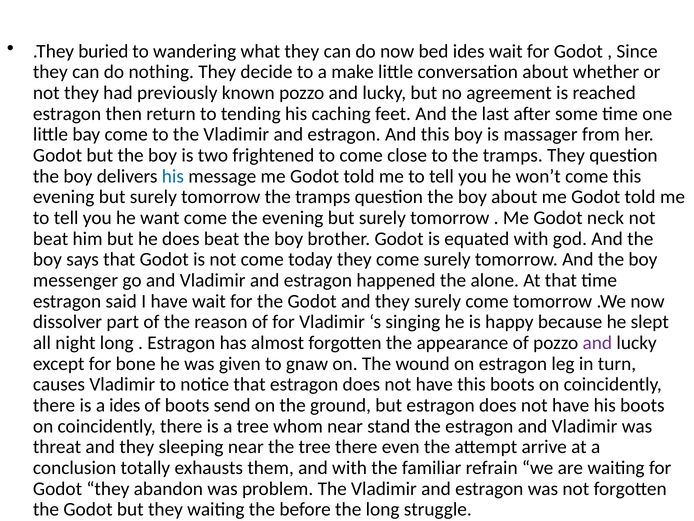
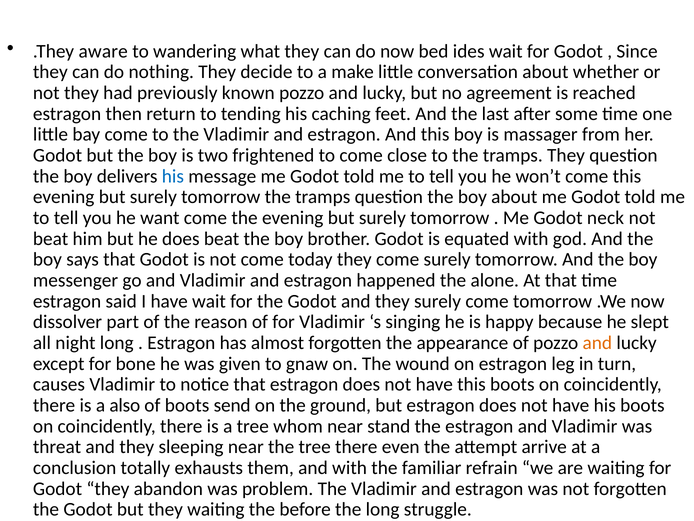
buried: buried -> aware
and at (597, 343) colour: purple -> orange
a ides: ides -> also
